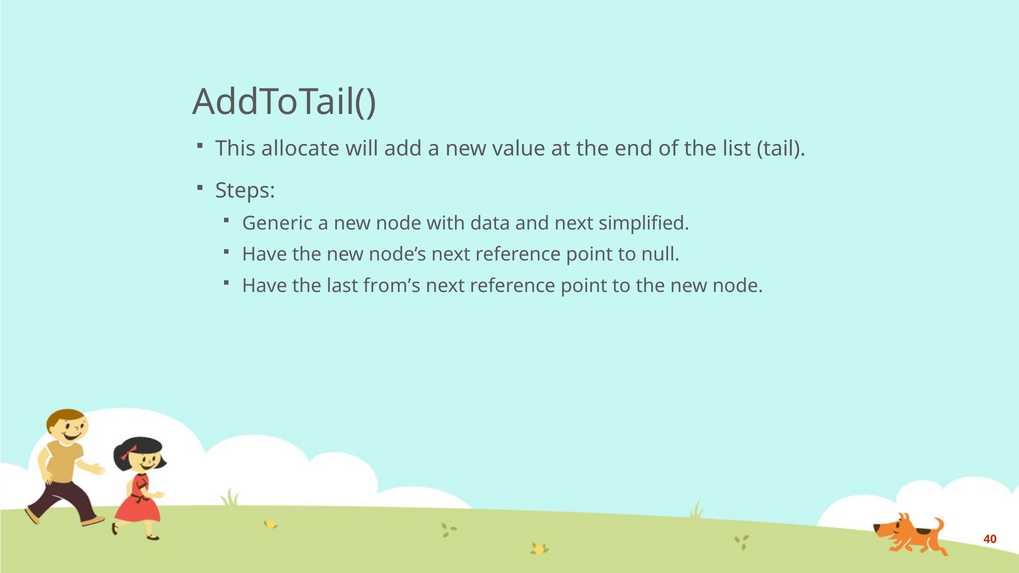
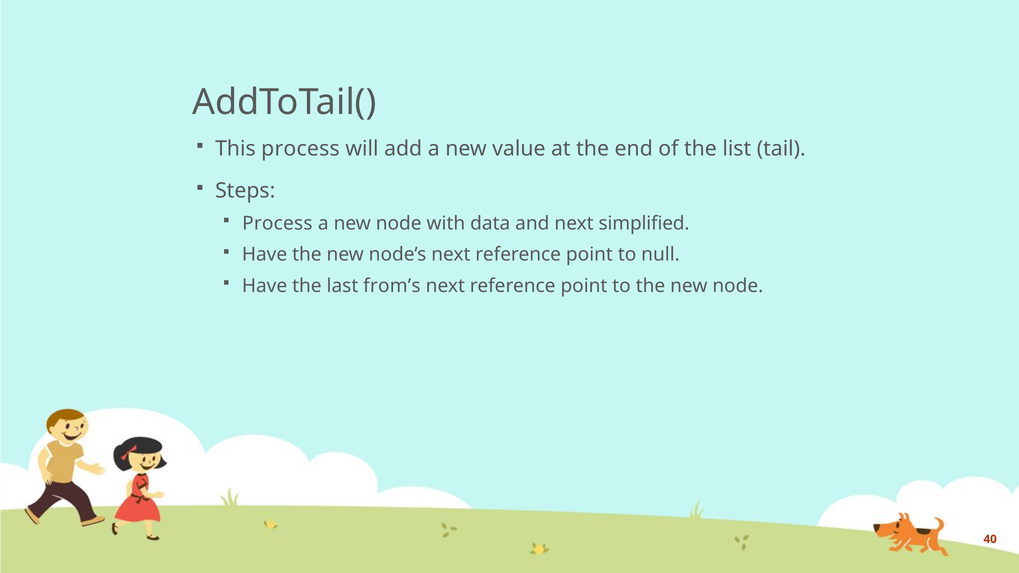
This allocate: allocate -> process
Generic at (277, 223): Generic -> Process
